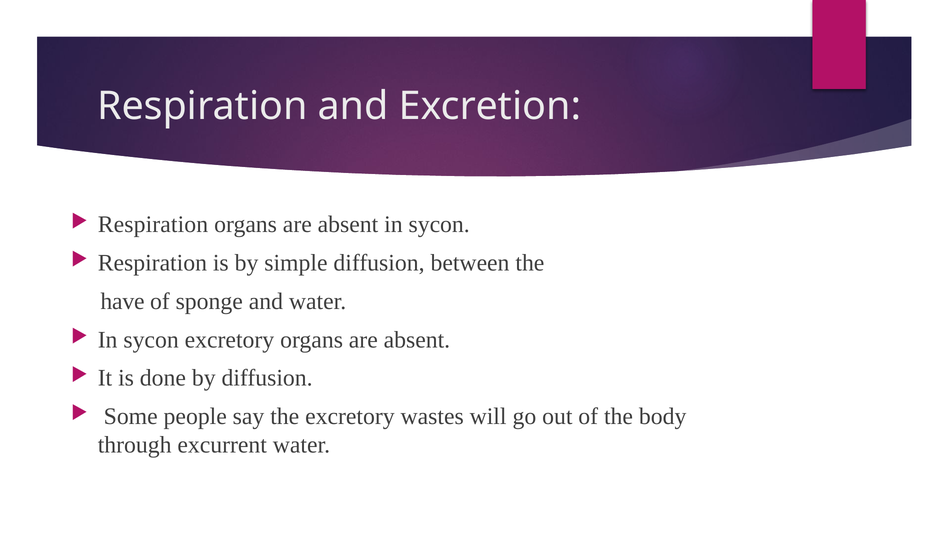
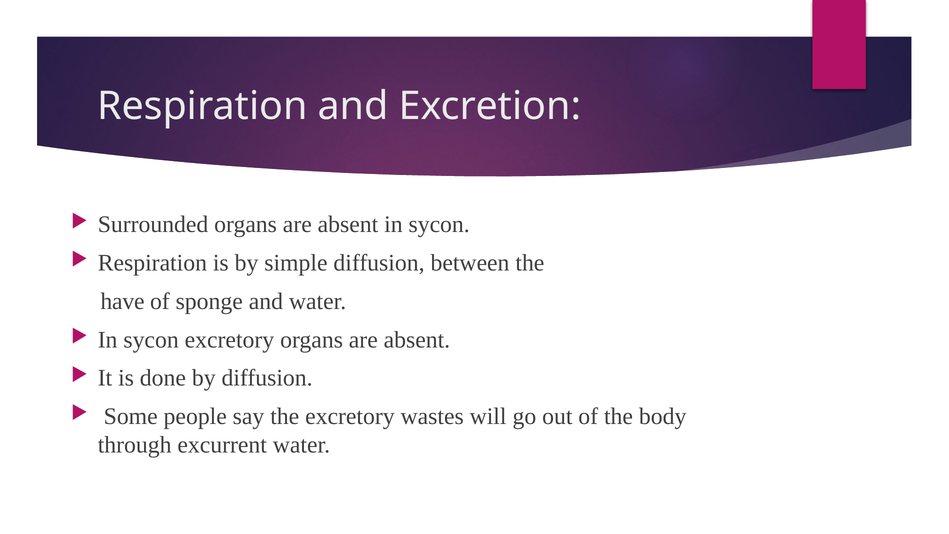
Respiration at (153, 225): Respiration -> Surrounded
